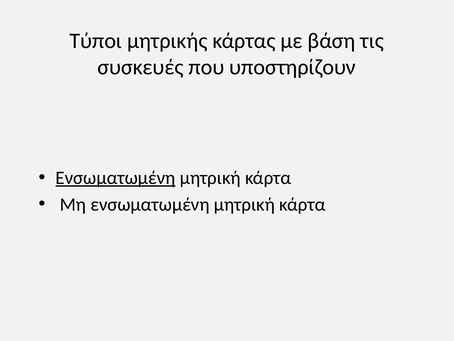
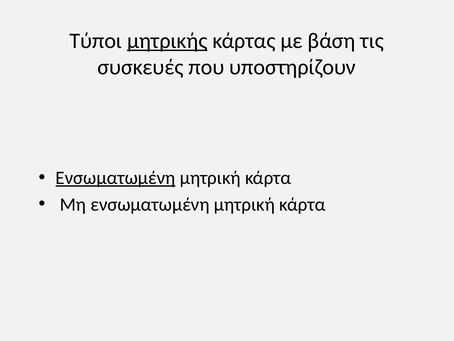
μητρικής underline: none -> present
